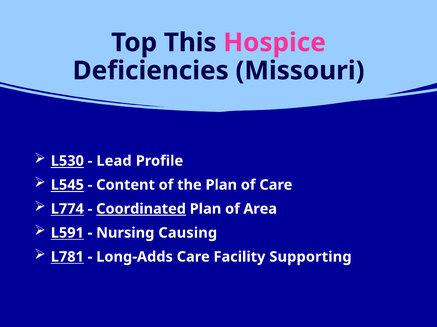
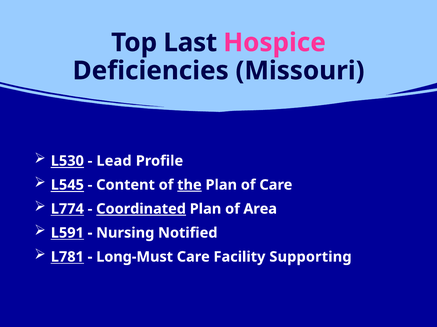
This: This -> Last
the underline: none -> present
Causing: Causing -> Notified
Long-Adds: Long-Adds -> Long-Must
